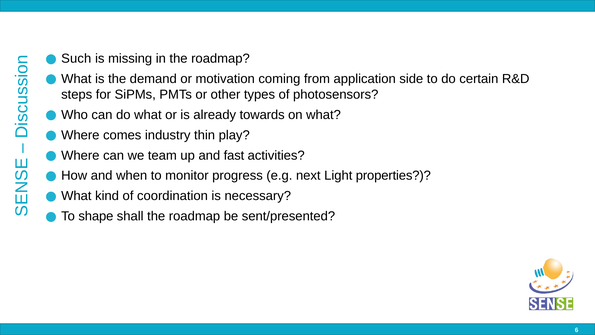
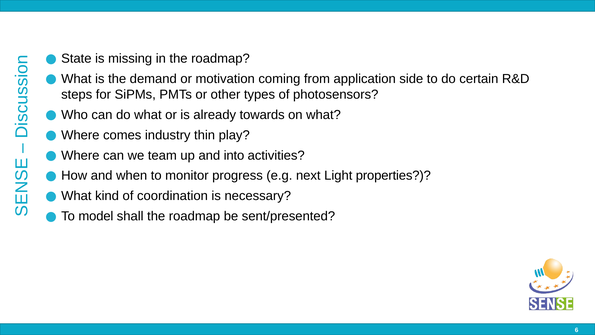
Such: Such -> State
fast: fast -> into
shape: shape -> model
